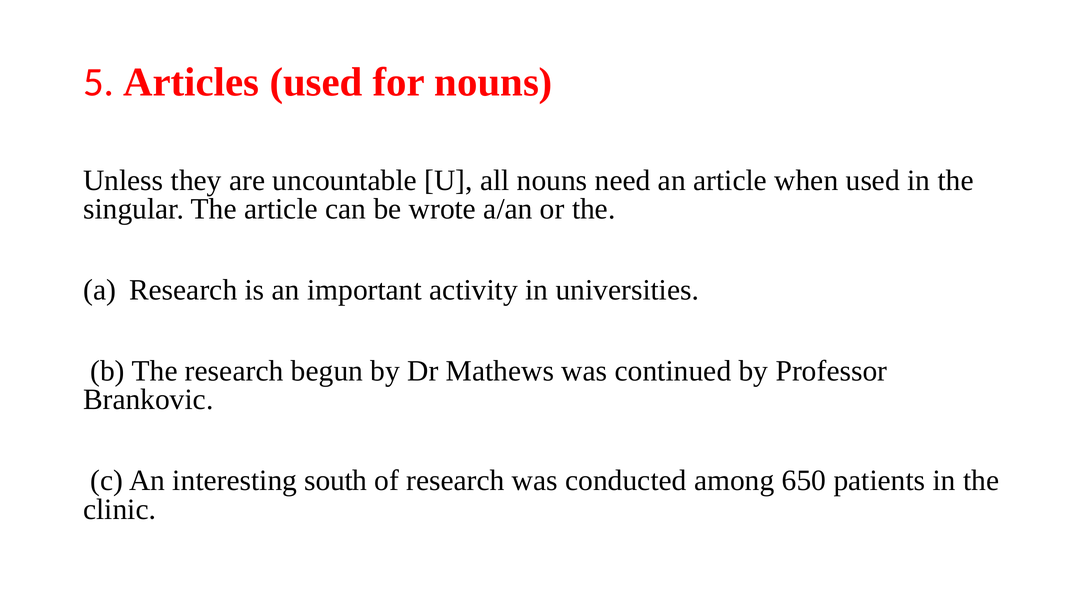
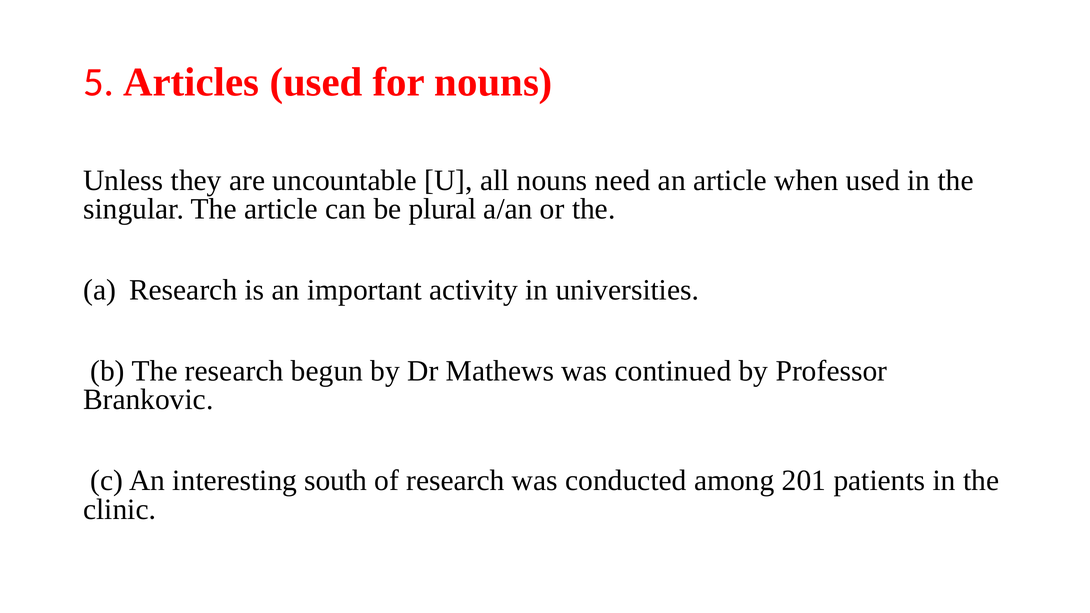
wrote: wrote -> plural
650: 650 -> 201
